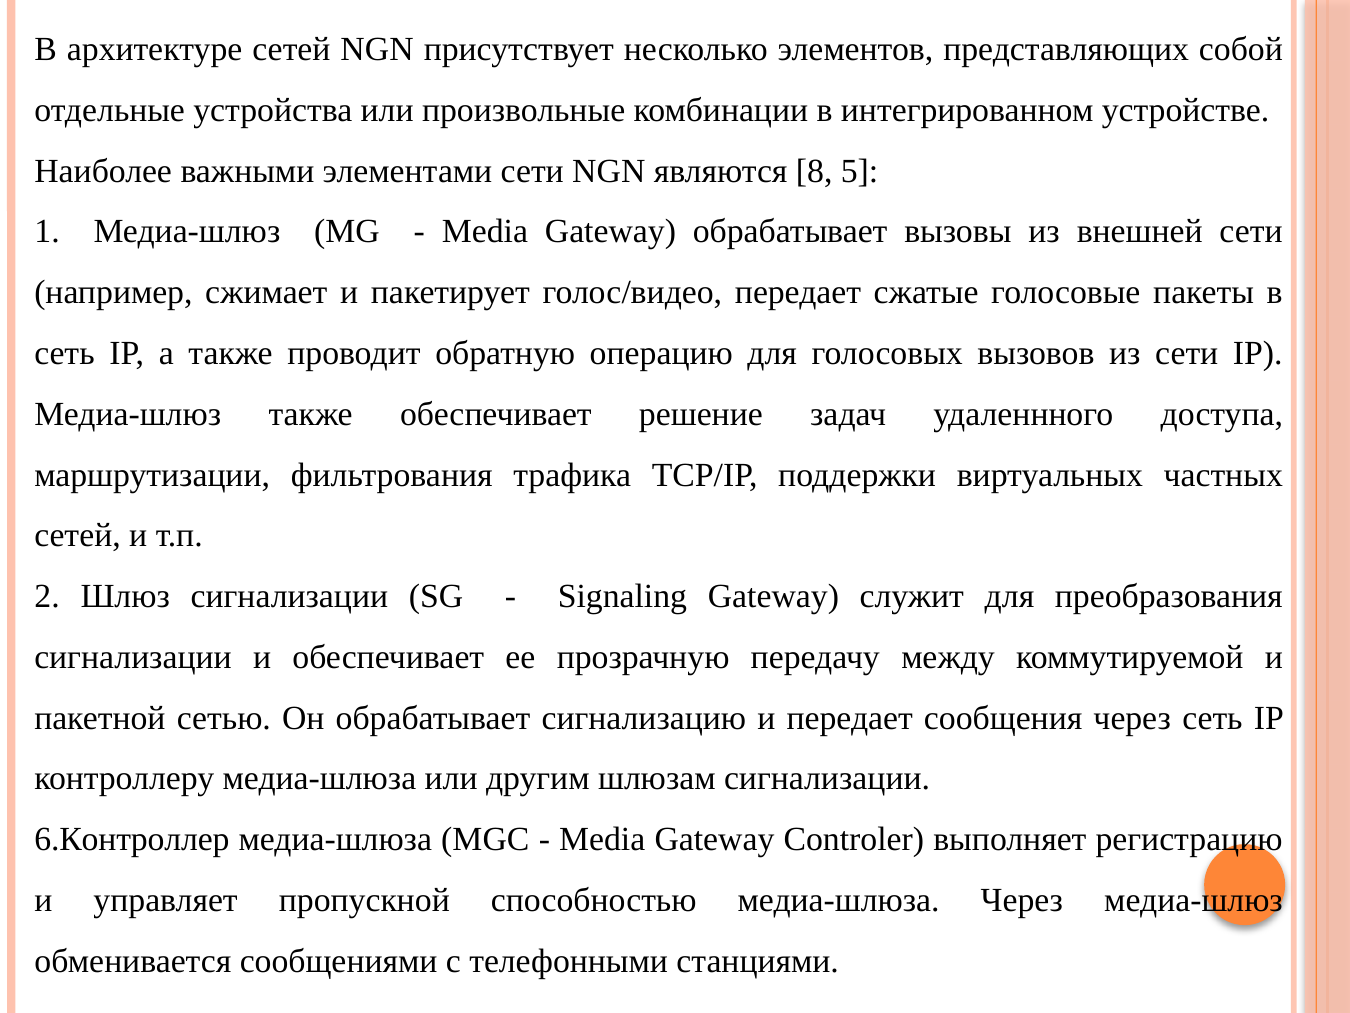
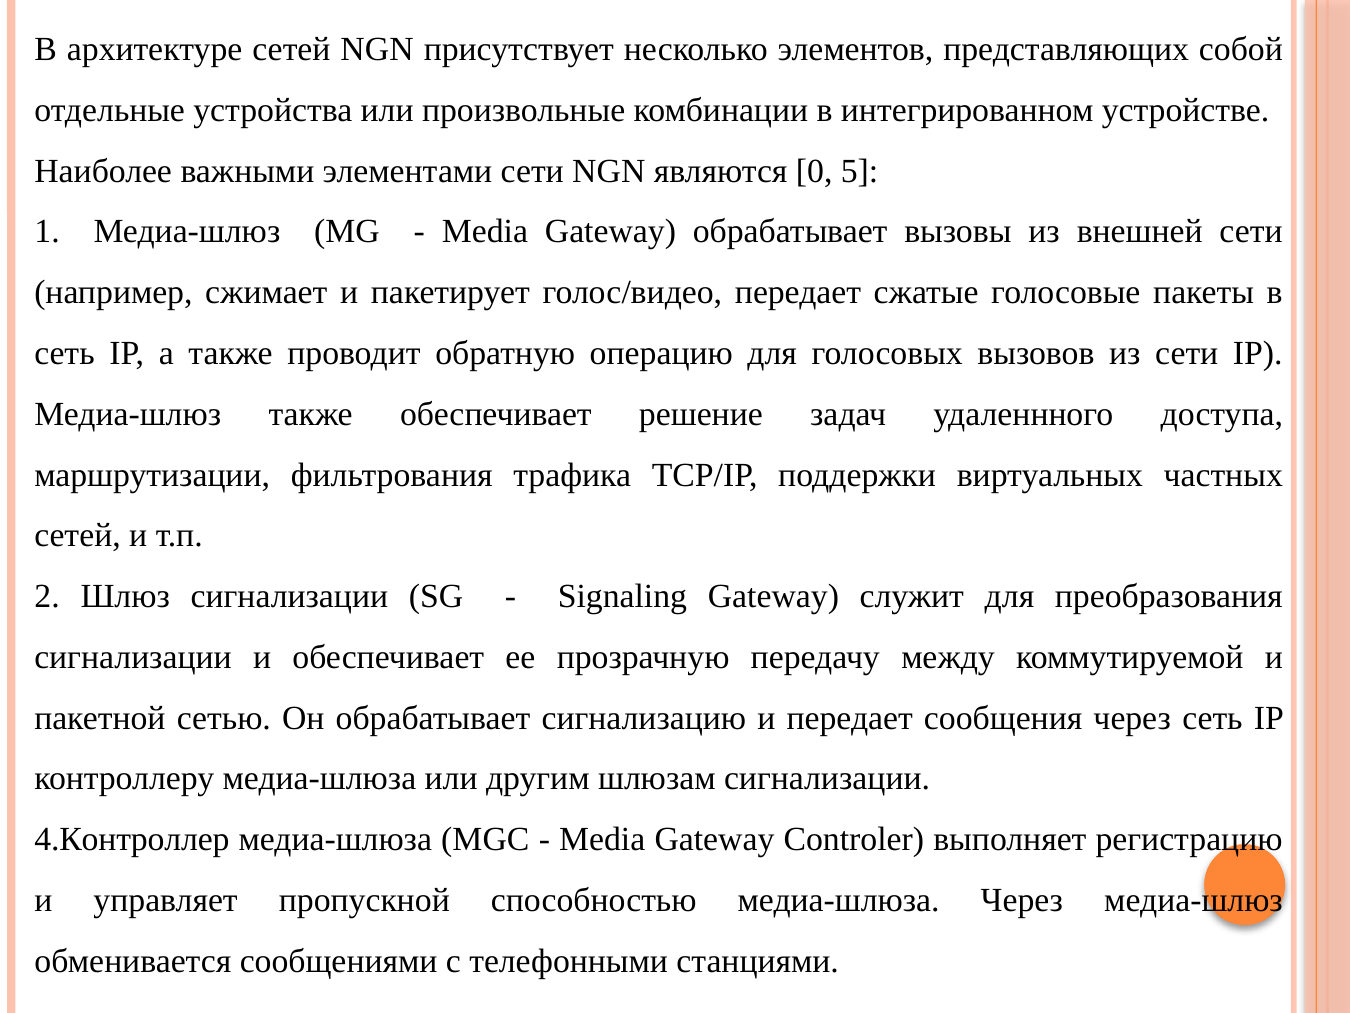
8: 8 -> 0
6.Контроллер: 6.Контроллер -> 4.Контроллер
